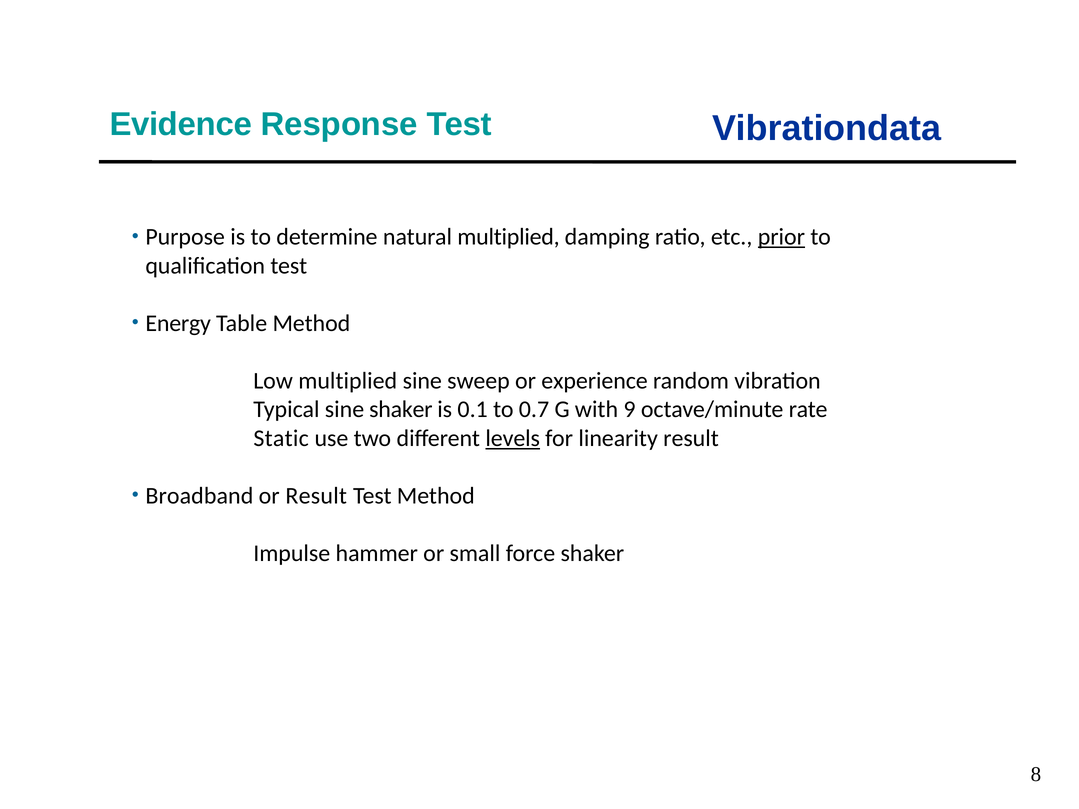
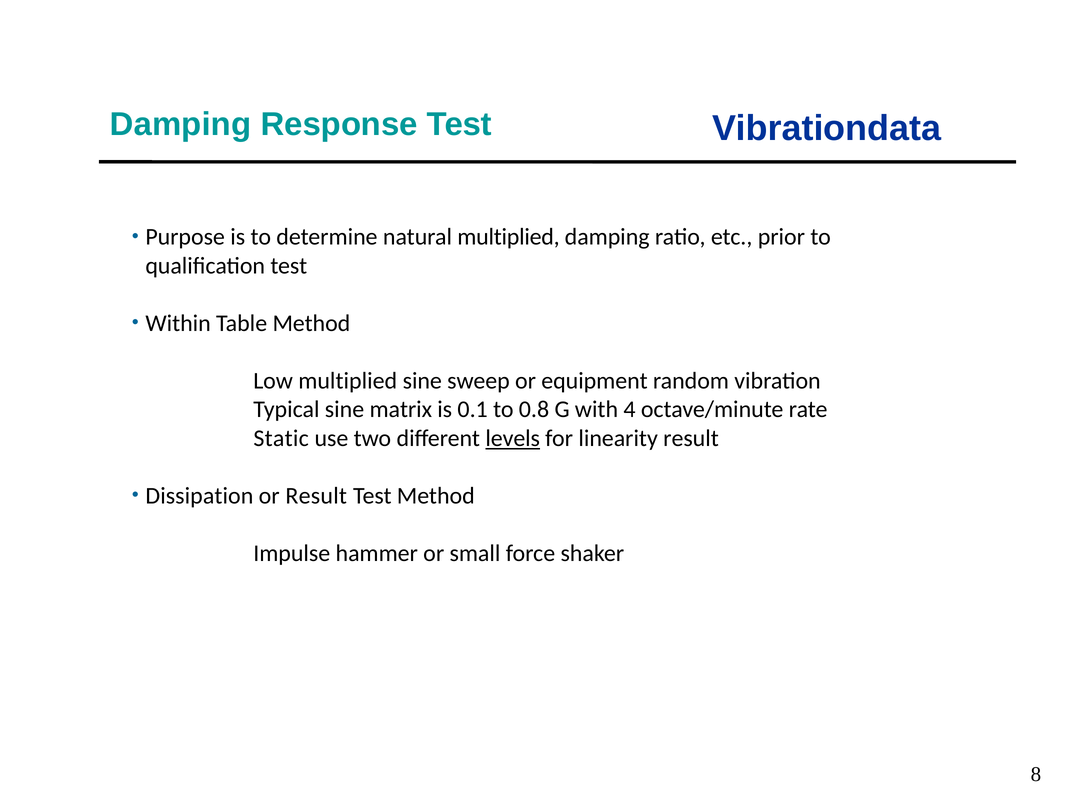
Evidence at (181, 125): Evidence -> Damping
prior underline: present -> none
Energy: Energy -> Within
experience: experience -> equipment
sine shaker: shaker -> matrix
0.7: 0.7 -> 0.8
9: 9 -> 4
Broadband: Broadband -> Dissipation
